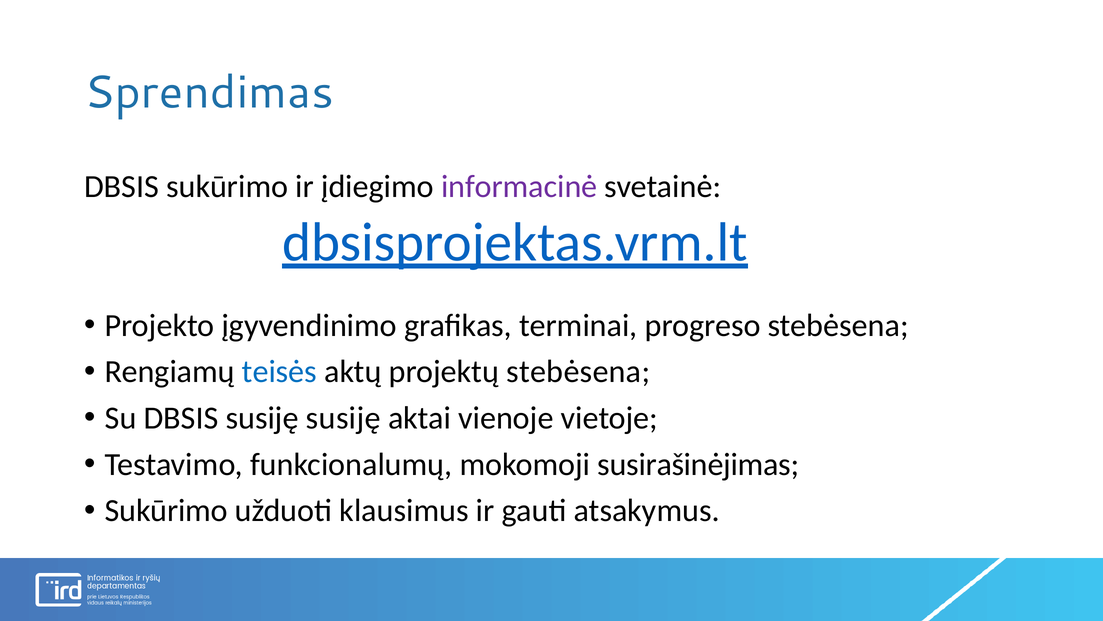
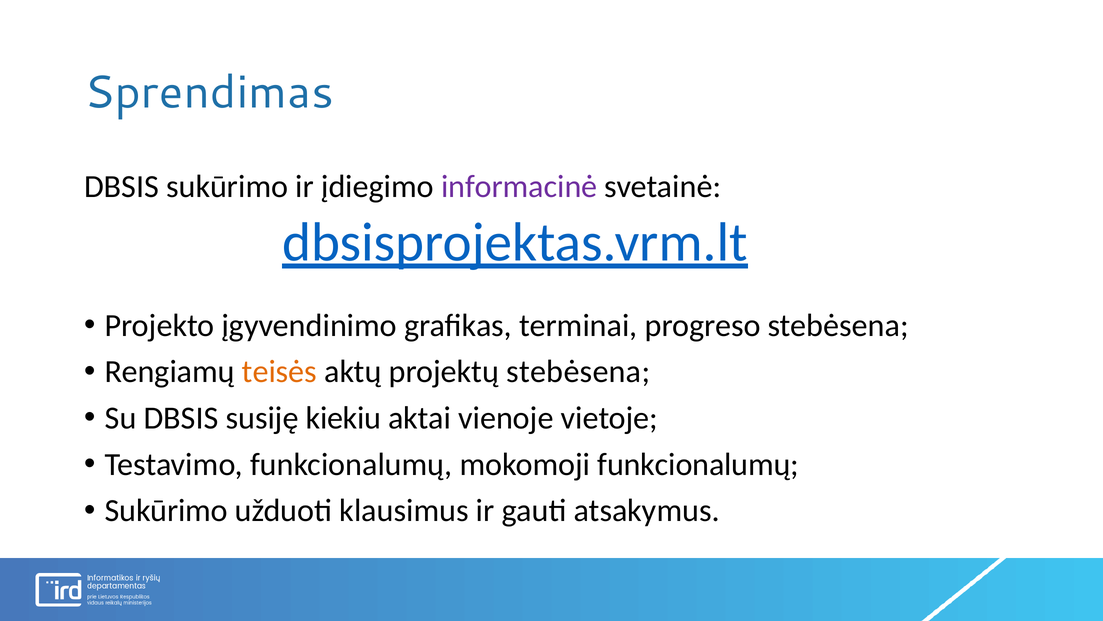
teisės colour: blue -> orange
susiję susiję: susiję -> kiekiu
mokomoji susirašinėjimas: susirašinėjimas -> funkcionalumų
